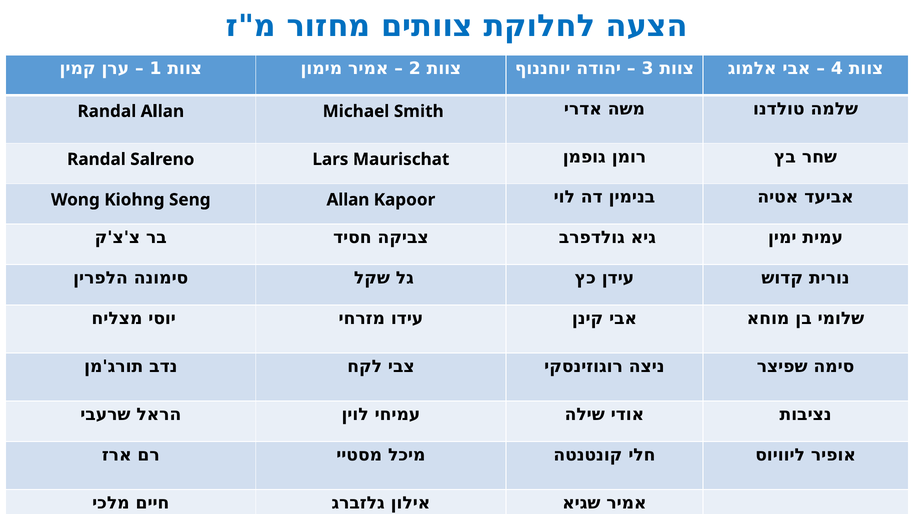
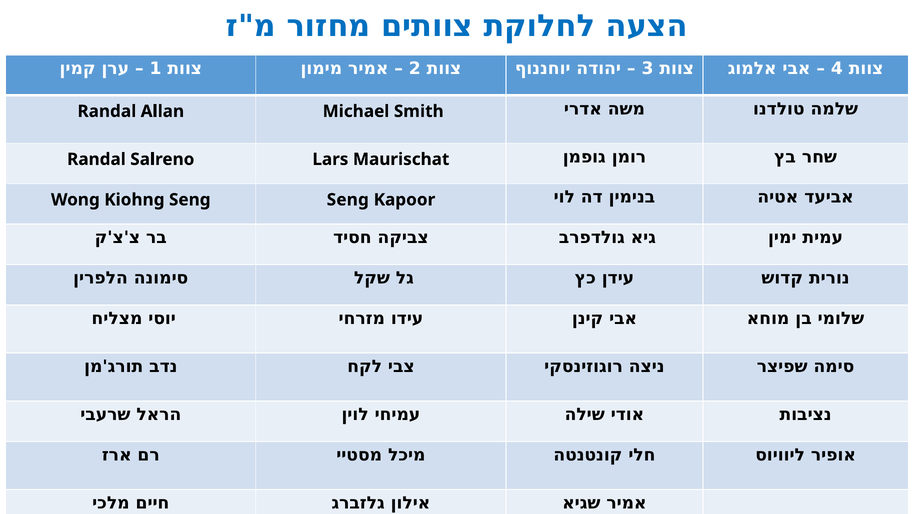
Seng Allan: Allan -> Seng
